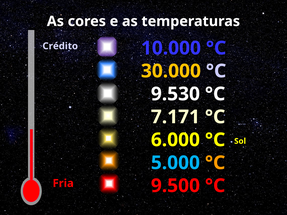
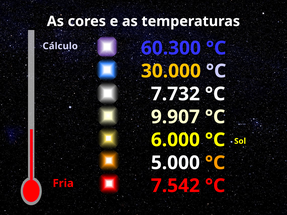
Crédito: Crédito -> Cálculo
10.000: 10.000 -> 60.300
9.530: 9.530 -> 7.732
7.171: 7.171 -> 9.907
5.000 colour: light blue -> white
9.500: 9.500 -> 7.542
